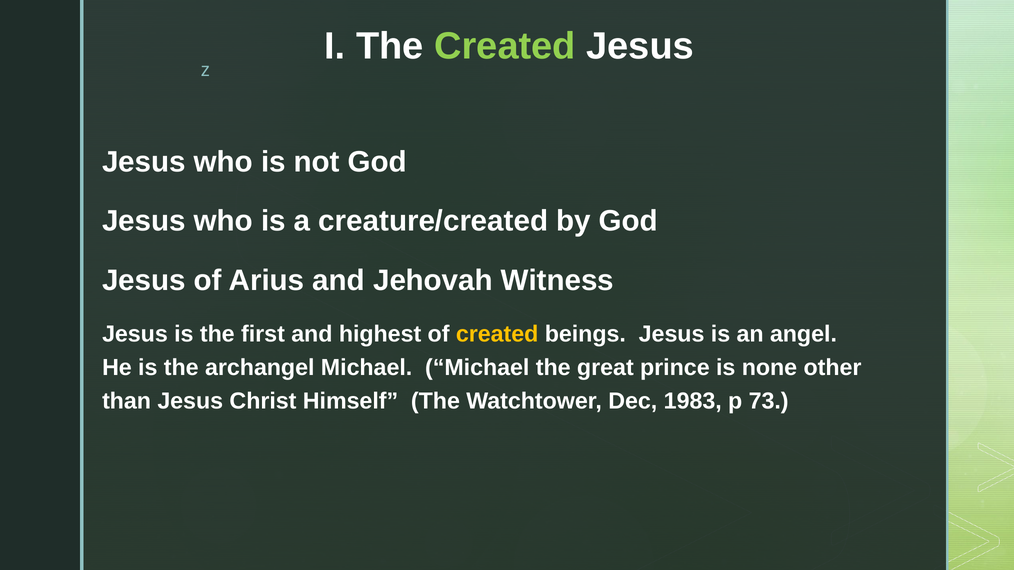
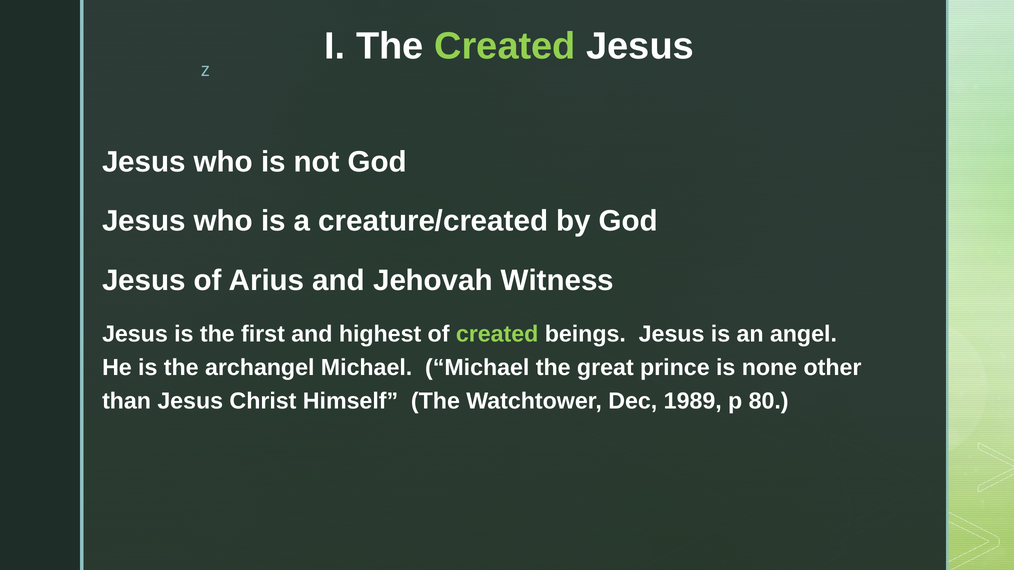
created at (497, 334) colour: yellow -> light green
1983: 1983 -> 1989
73: 73 -> 80
